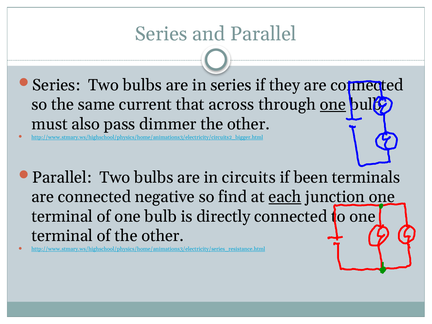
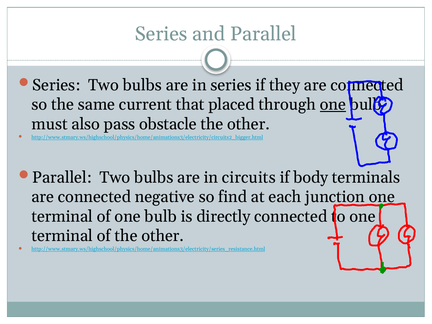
across: across -> placed
dimmer: dimmer -> obstacle
been: been -> body
each underline: present -> none
